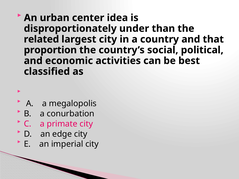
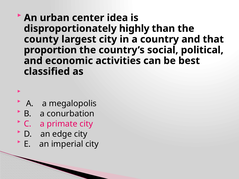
under: under -> highly
related: related -> county
